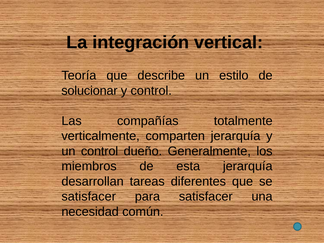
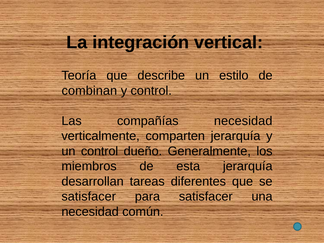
solucionar: solucionar -> combinan
compañías totalmente: totalmente -> necesidad
